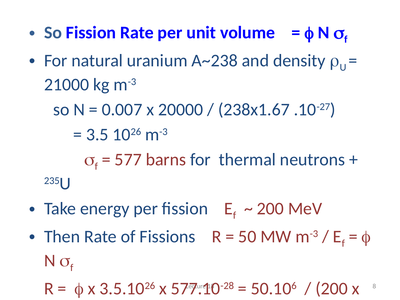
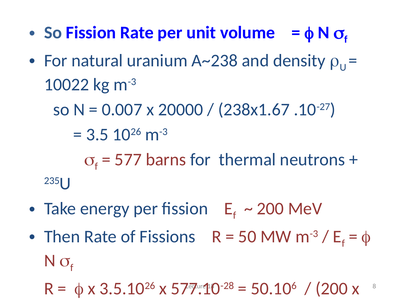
21000: 21000 -> 10022
